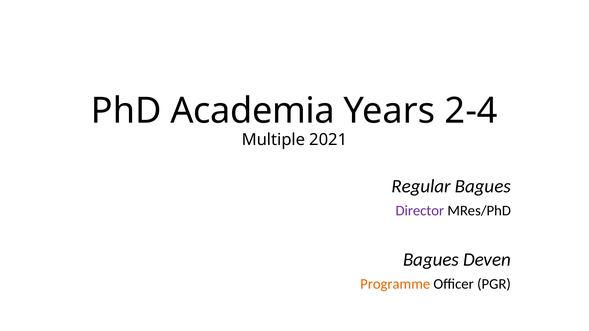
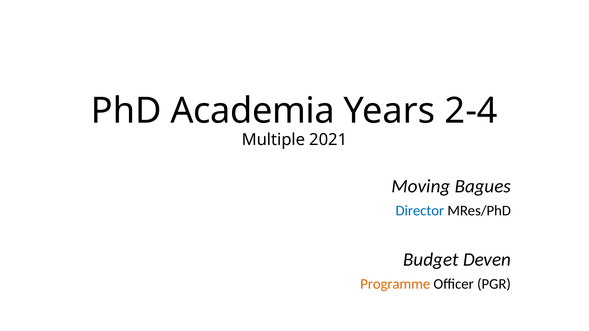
Regular: Regular -> Moving
Director colour: purple -> blue
Bagues at (431, 260): Bagues -> Budget
